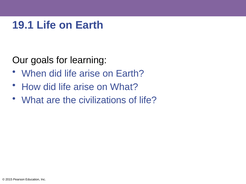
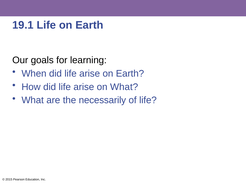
civilizations: civilizations -> necessarily
